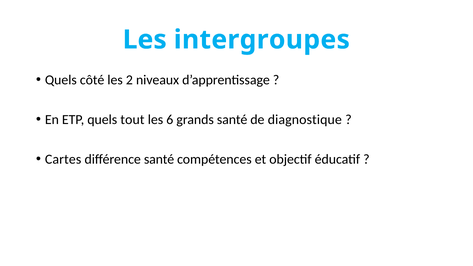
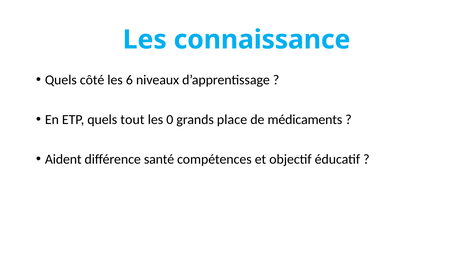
intergroupes: intergroupes -> connaissance
2: 2 -> 6
6: 6 -> 0
grands santé: santé -> place
diagnostique: diagnostique -> médicaments
Cartes: Cartes -> Aident
